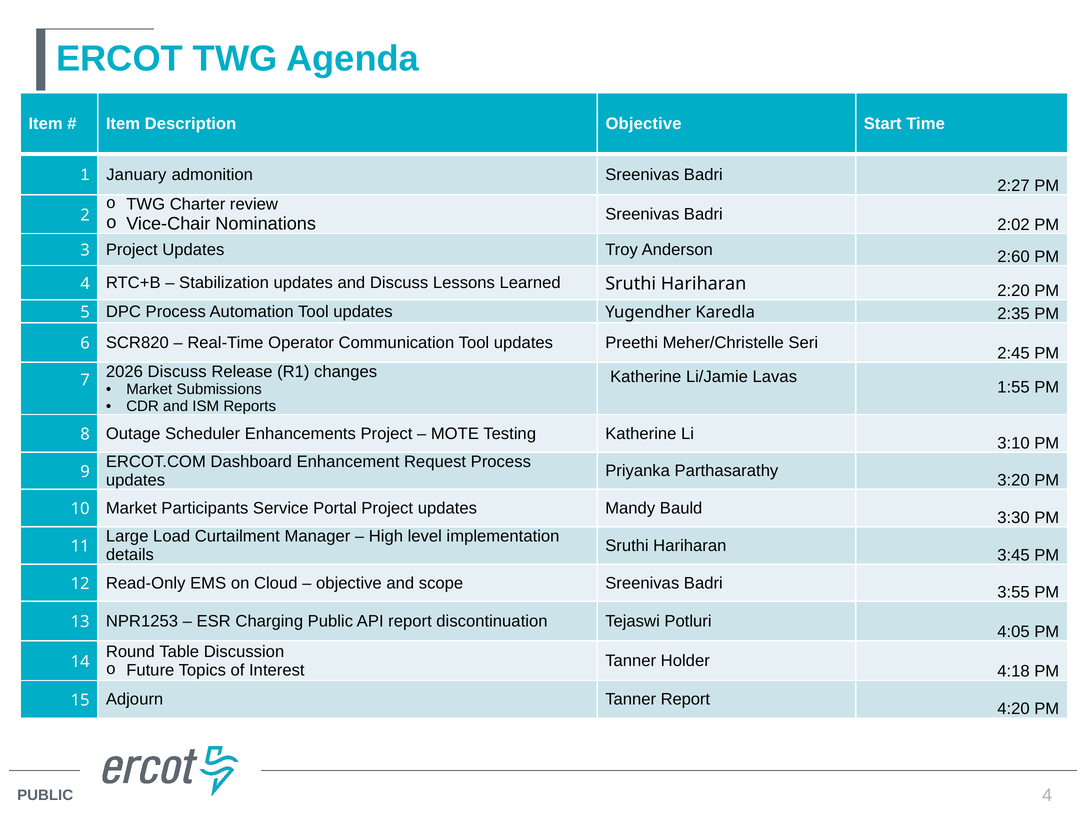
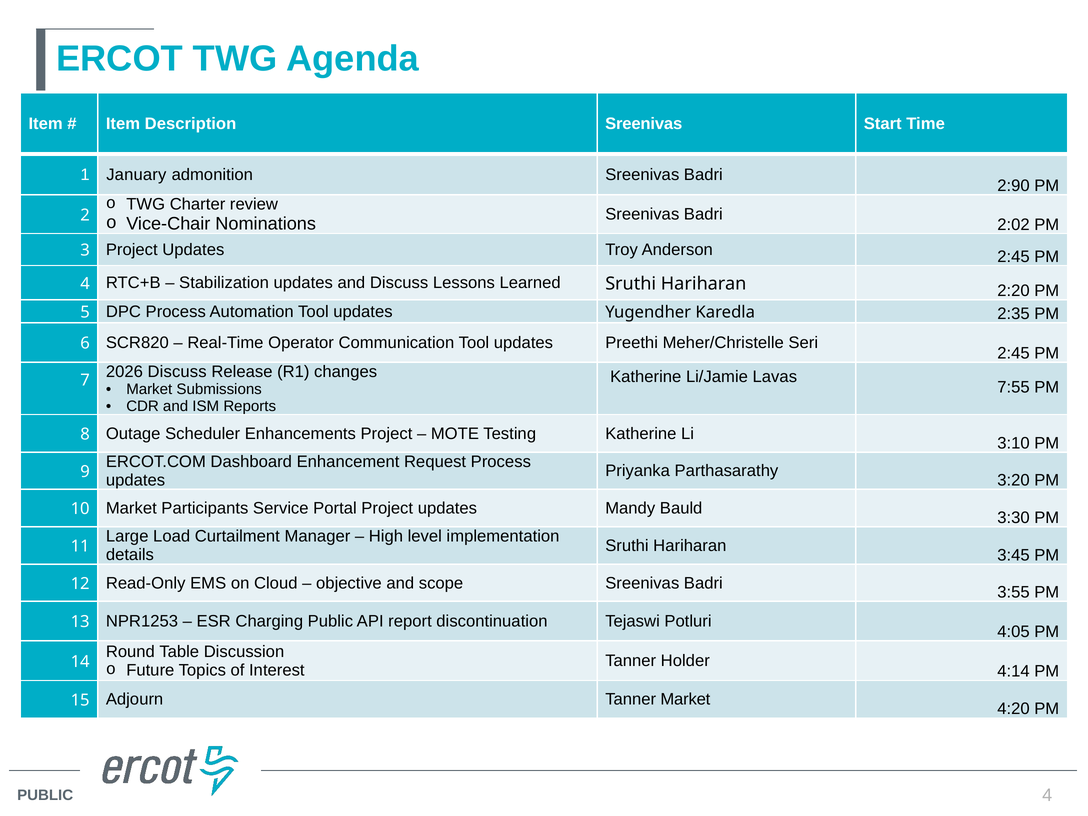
Description Objective: Objective -> Sreenivas
2:27: 2:27 -> 2:90
Anderson 2:60: 2:60 -> 2:45
1:55: 1:55 -> 7:55
4:18: 4:18 -> 4:14
Tanner Report: Report -> Market
